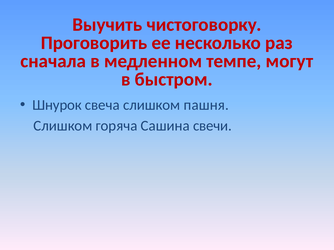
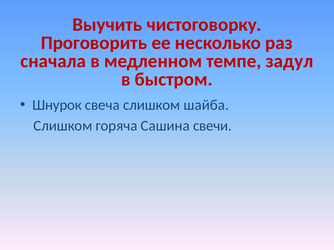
могут: могут -> задул
пашня: пашня -> шайба
